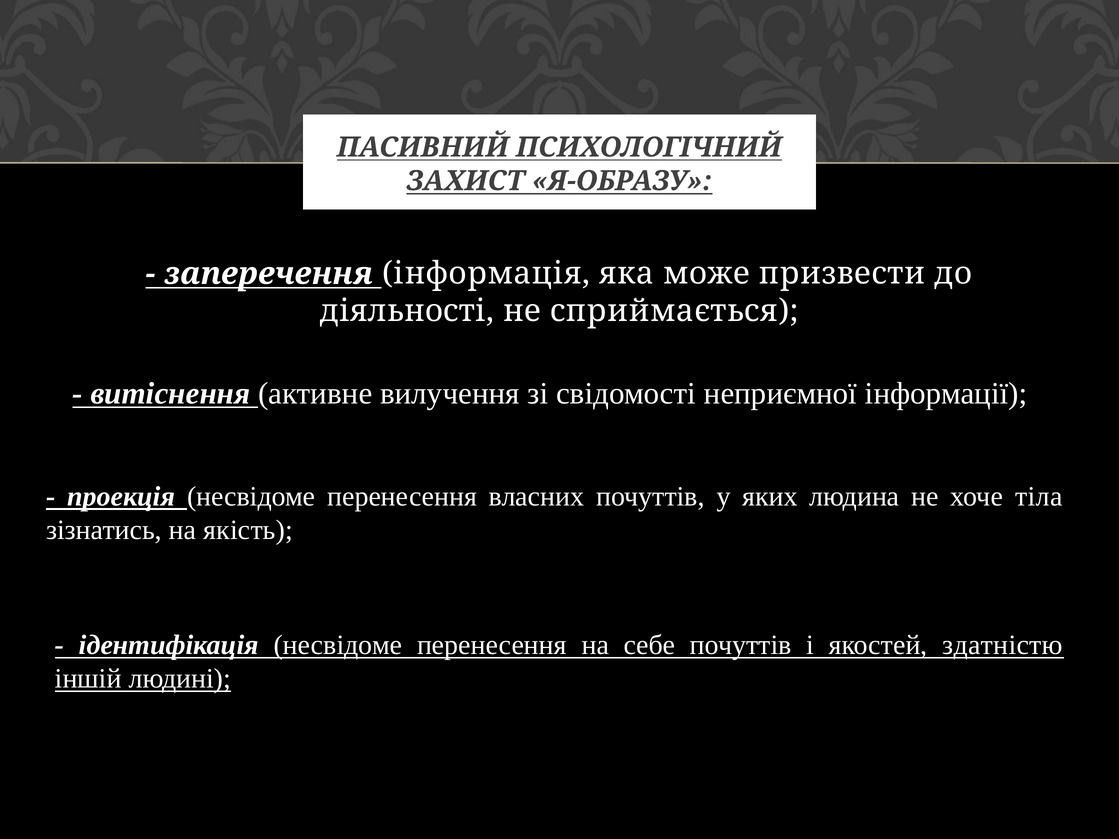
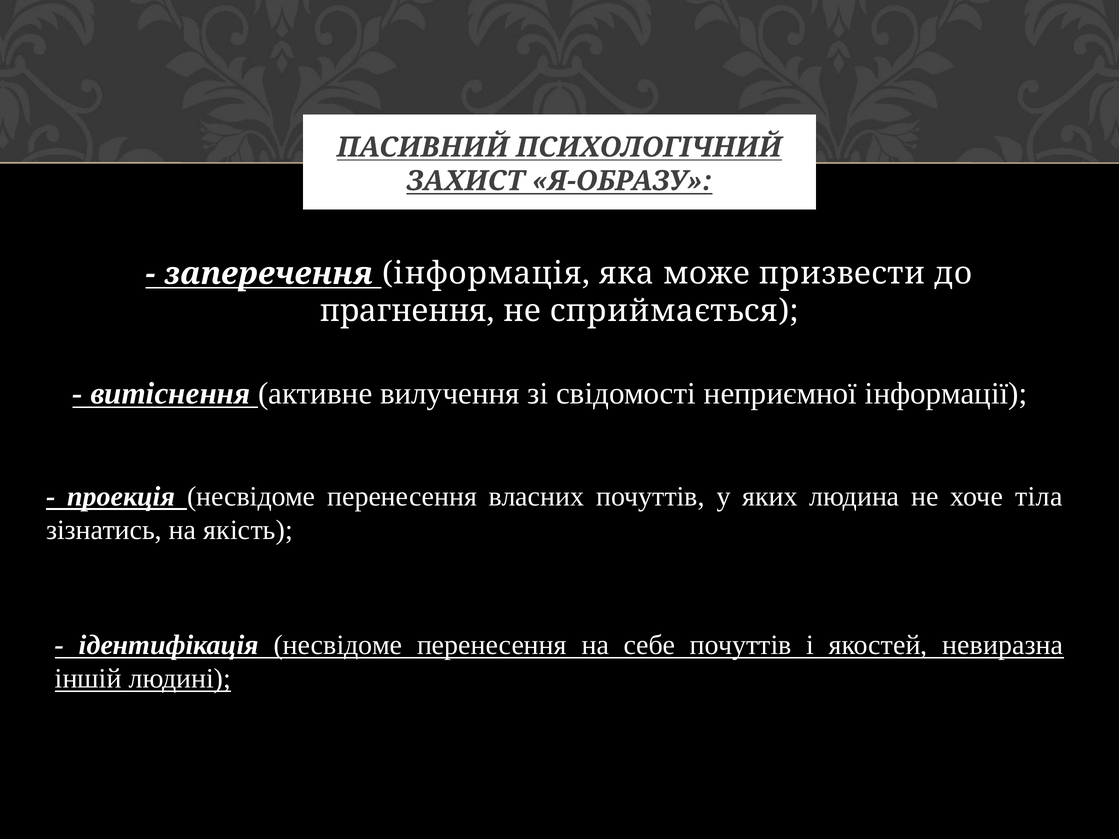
діяльності: діяльності -> прагнення
здатністю: здатністю -> невиразна
